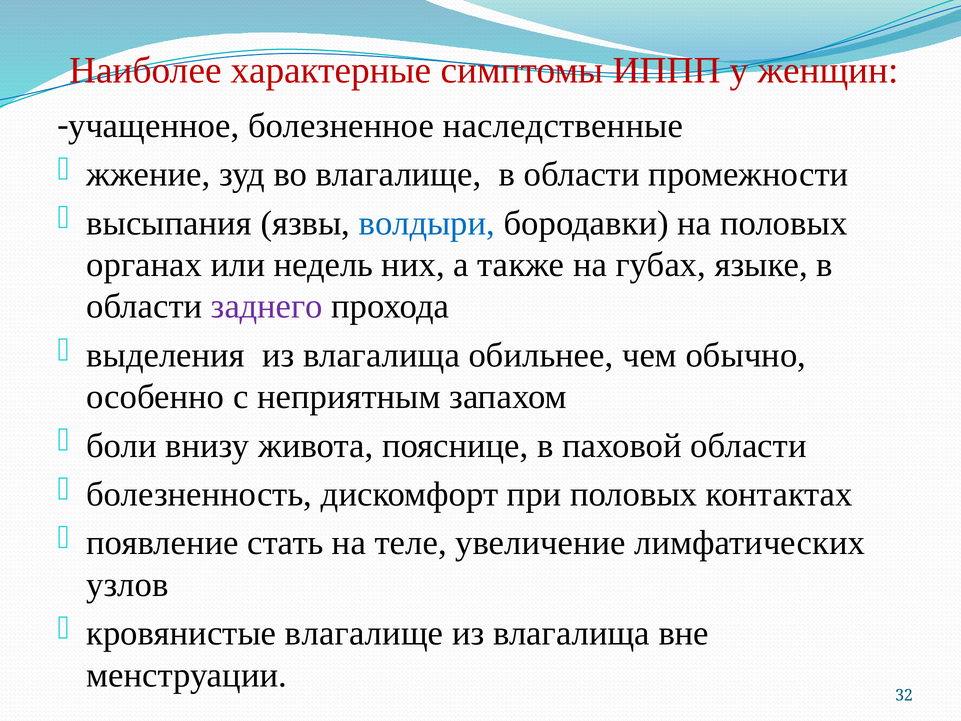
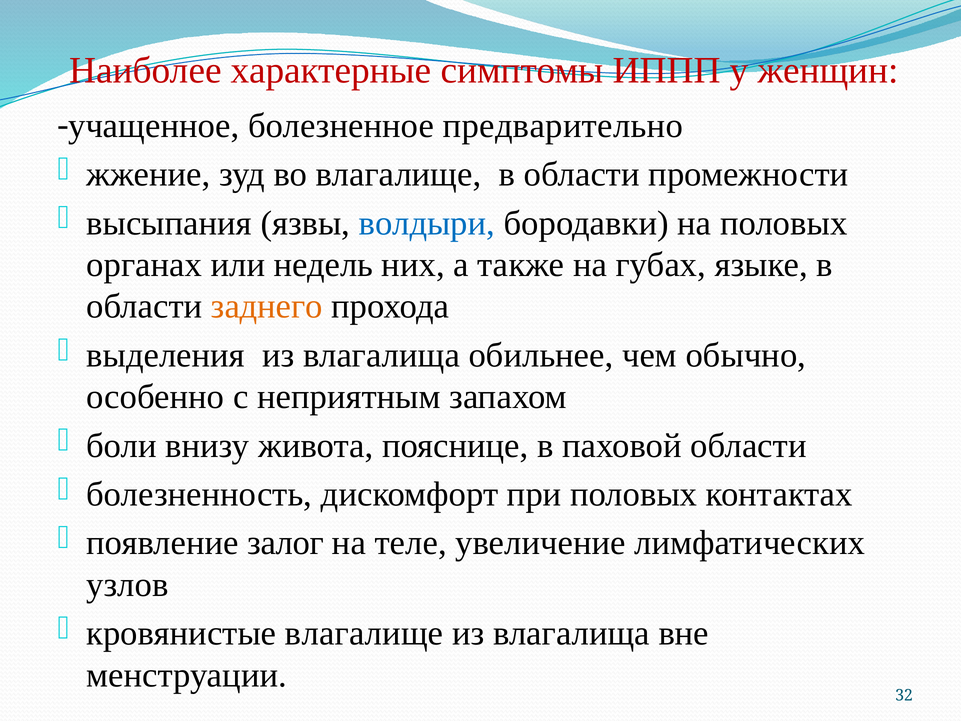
наследственные: наследственные -> предварительно
заднего colour: purple -> orange
стать: стать -> залог
